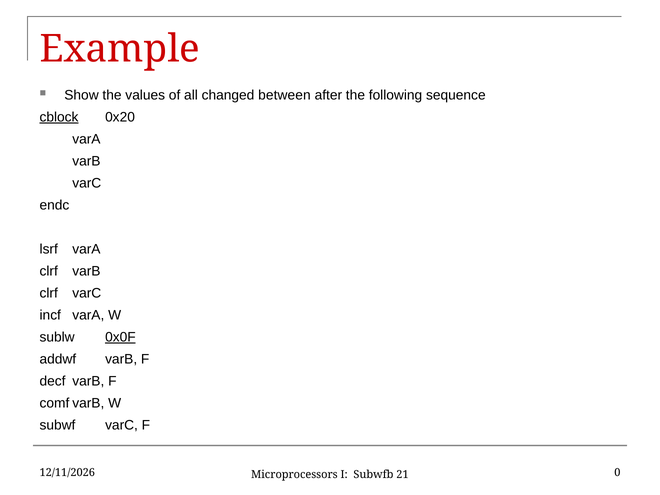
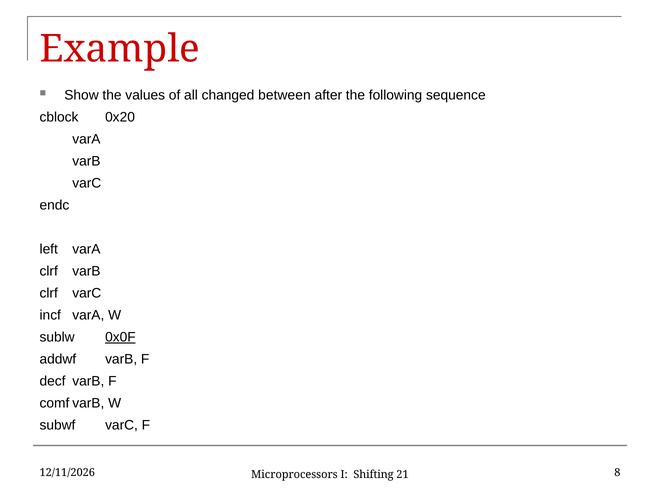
cblock underline: present -> none
lsrf: lsrf -> left
Subwfb: Subwfb -> Shifting
0: 0 -> 8
